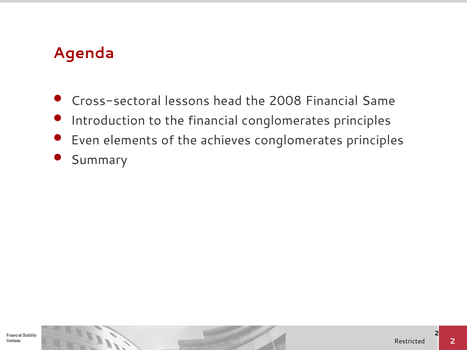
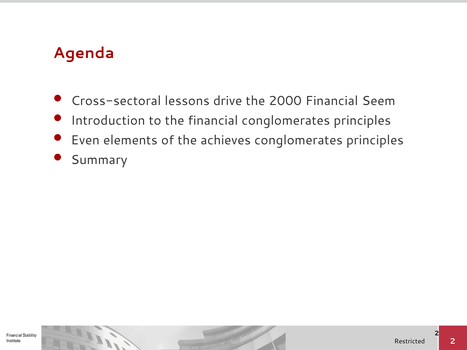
head: head -> drive
2008: 2008 -> 2000
Same: Same -> Seem
